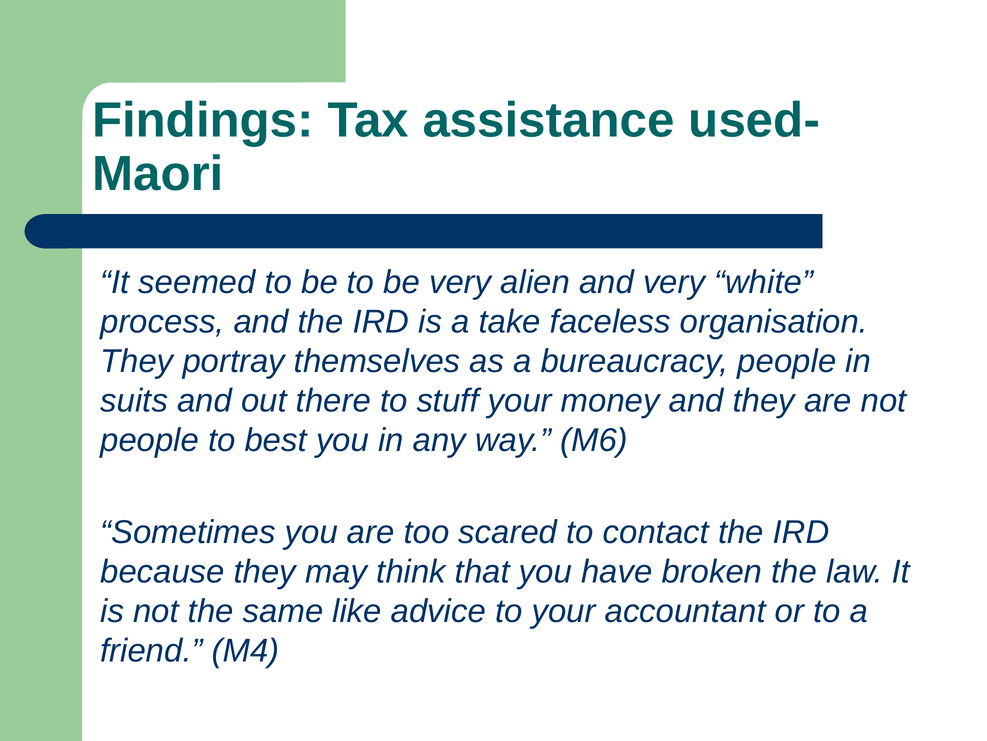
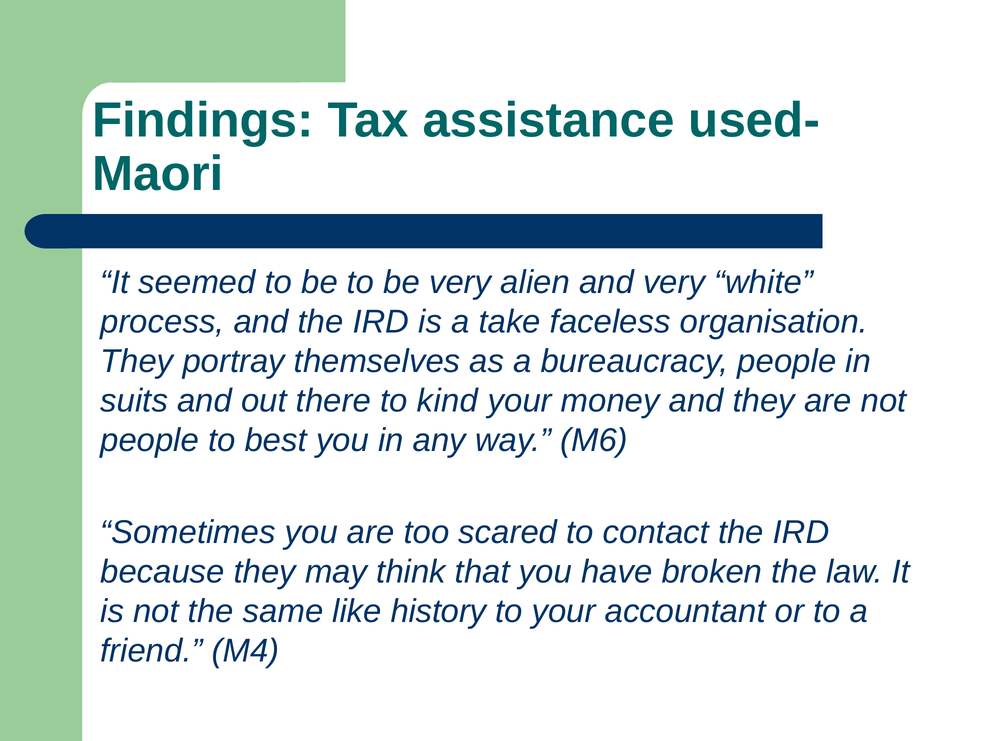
stuff: stuff -> kind
advice: advice -> history
